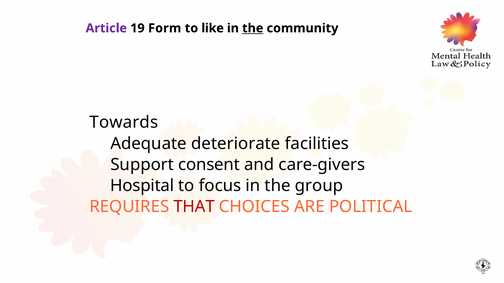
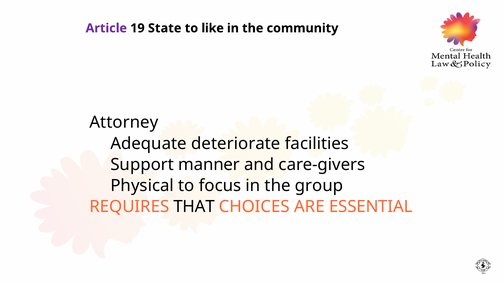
Form: Form -> State
the at (253, 28) underline: present -> none
Towards: Towards -> Attorney
consent: consent -> manner
Hospital: Hospital -> Physical
THAT colour: red -> black
POLITICAL: POLITICAL -> ESSENTIAL
